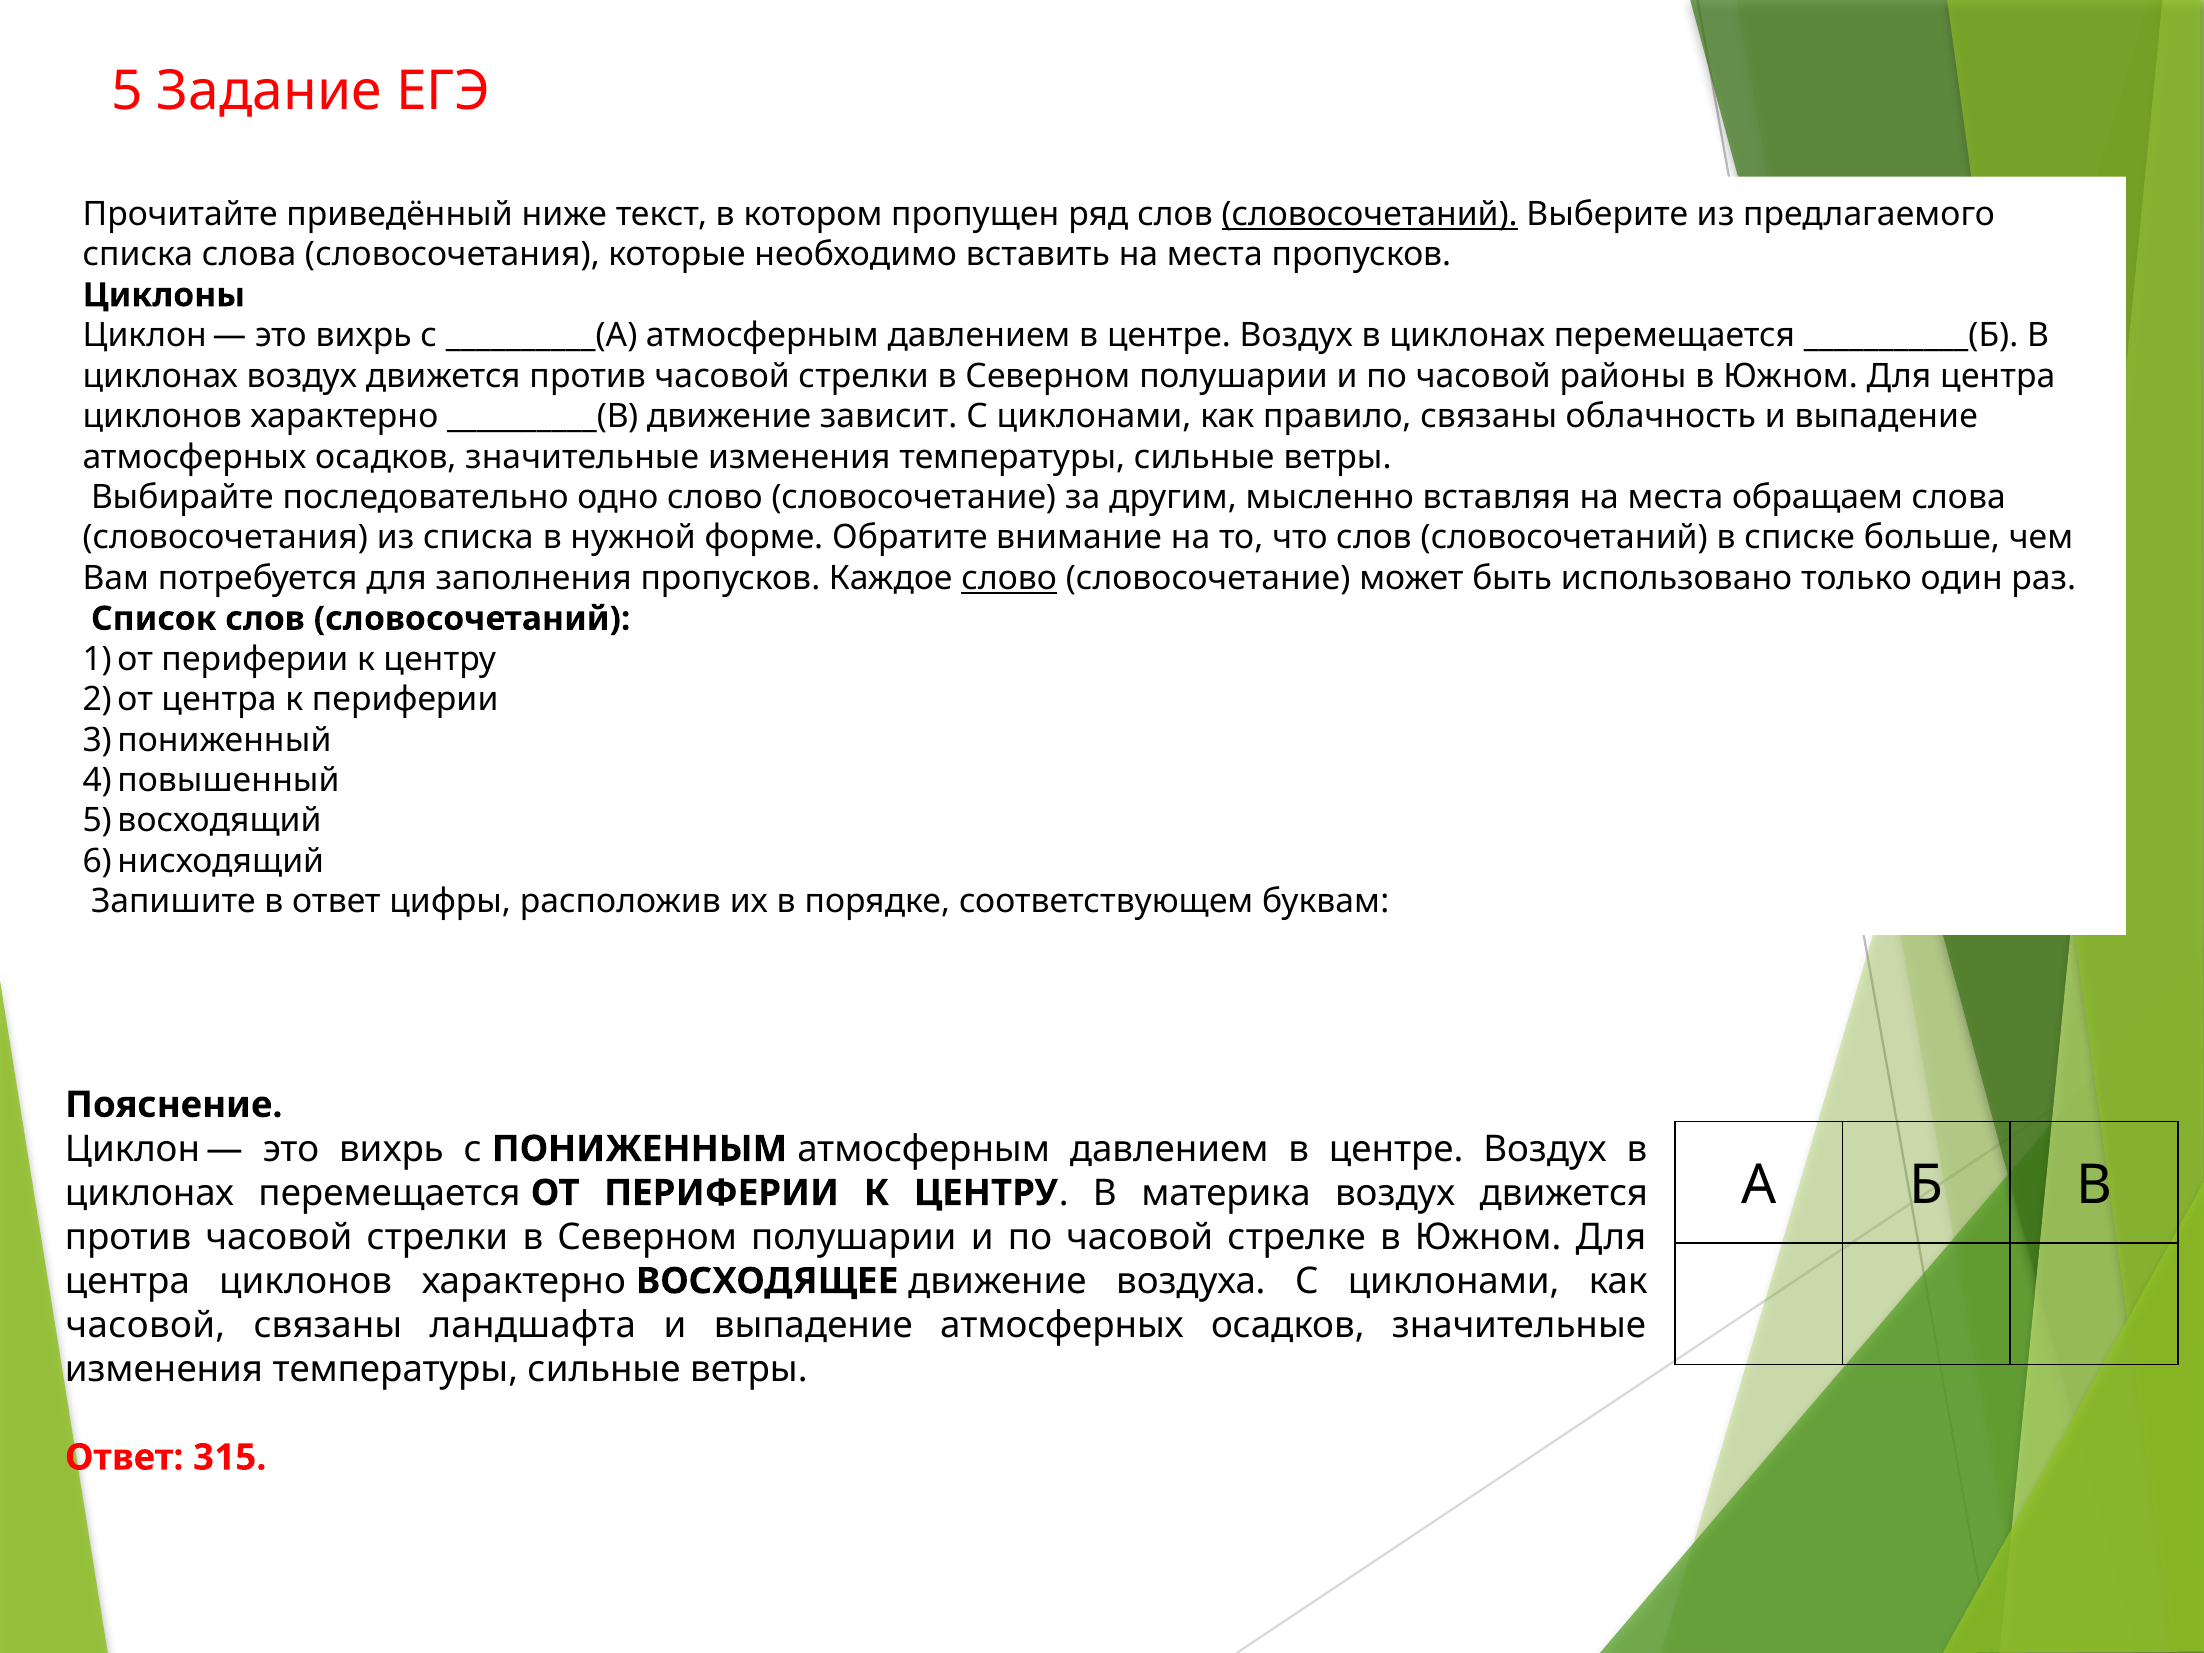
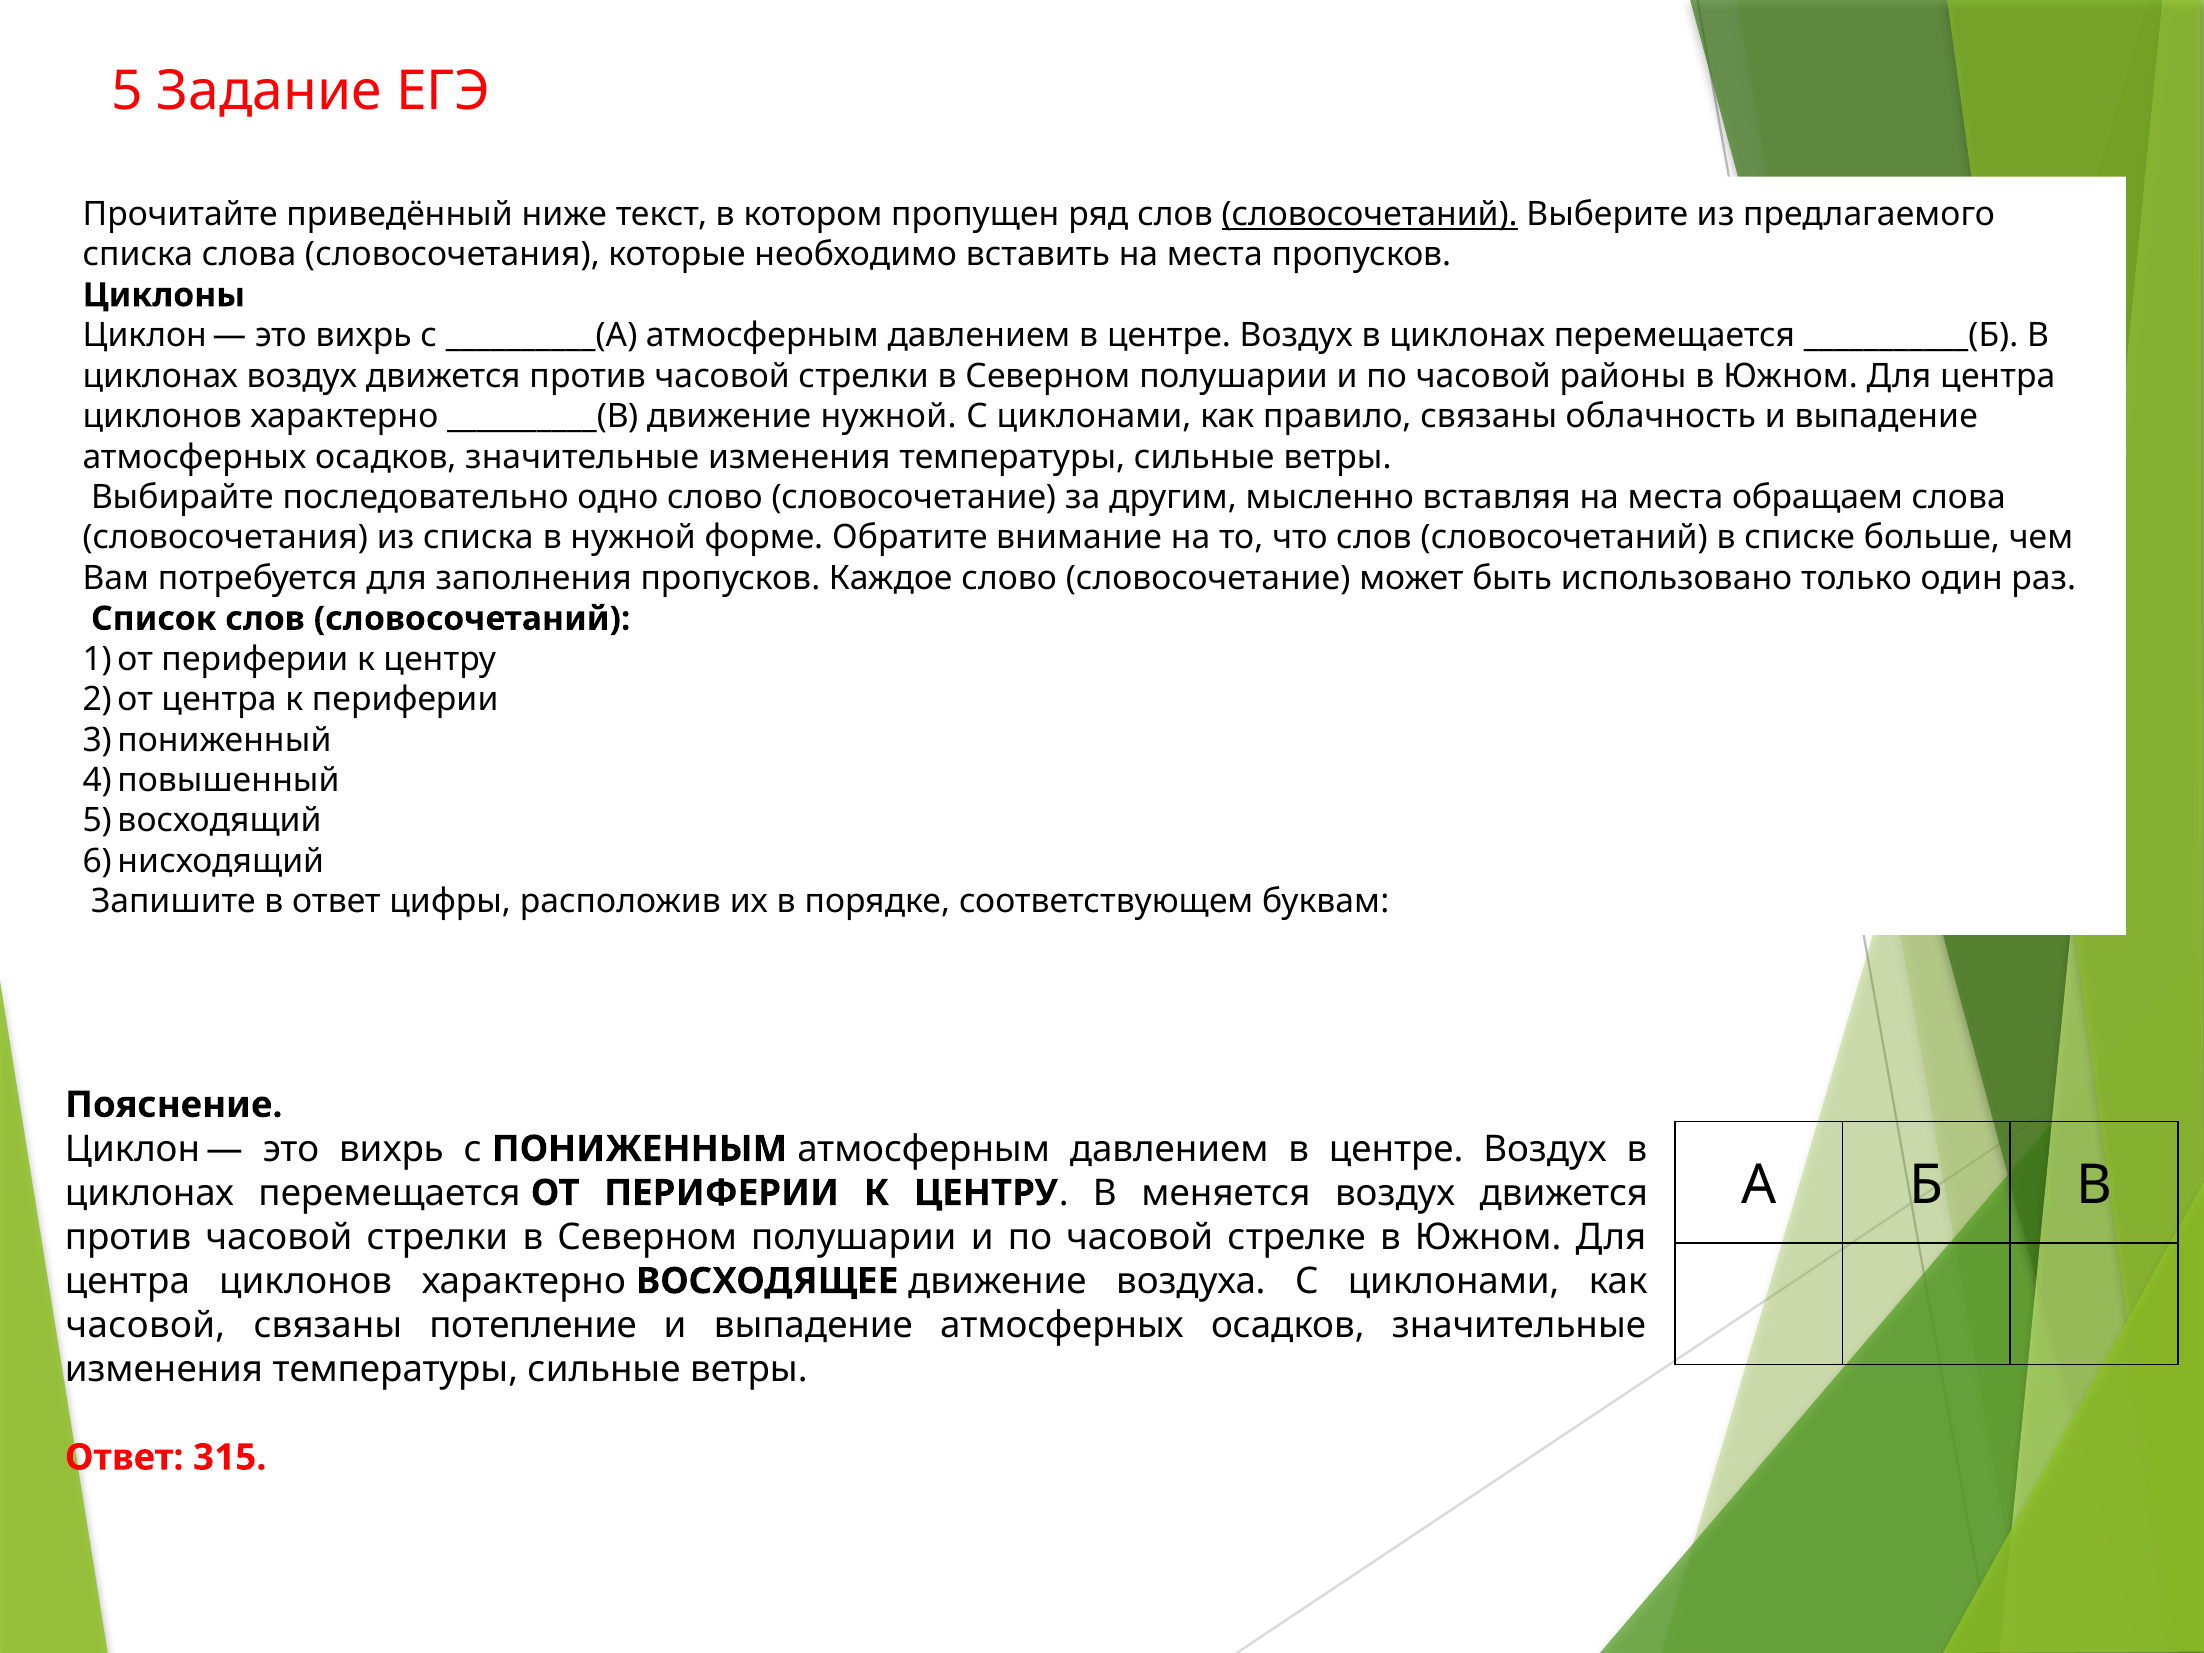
движение зависит: зависит -> нужной
слово at (1009, 578) underline: present -> none
материка: материка -> меняется
ландшафта: ландшафта -> потепление
